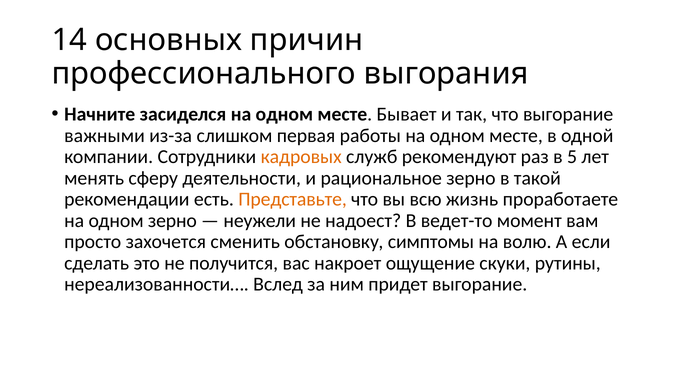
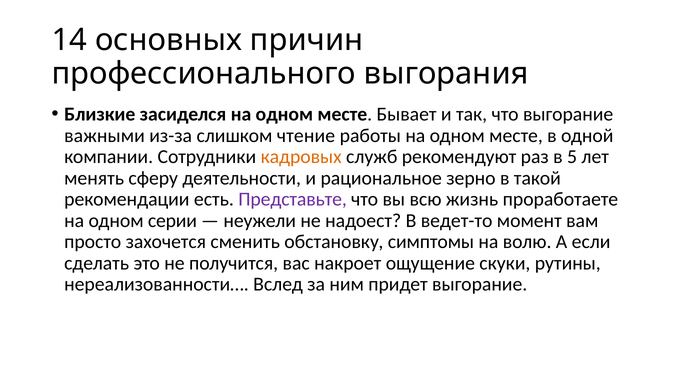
Начните: Начните -> Близкие
первая: первая -> чтение
Представьте colour: orange -> purple
одном зерно: зерно -> серии
